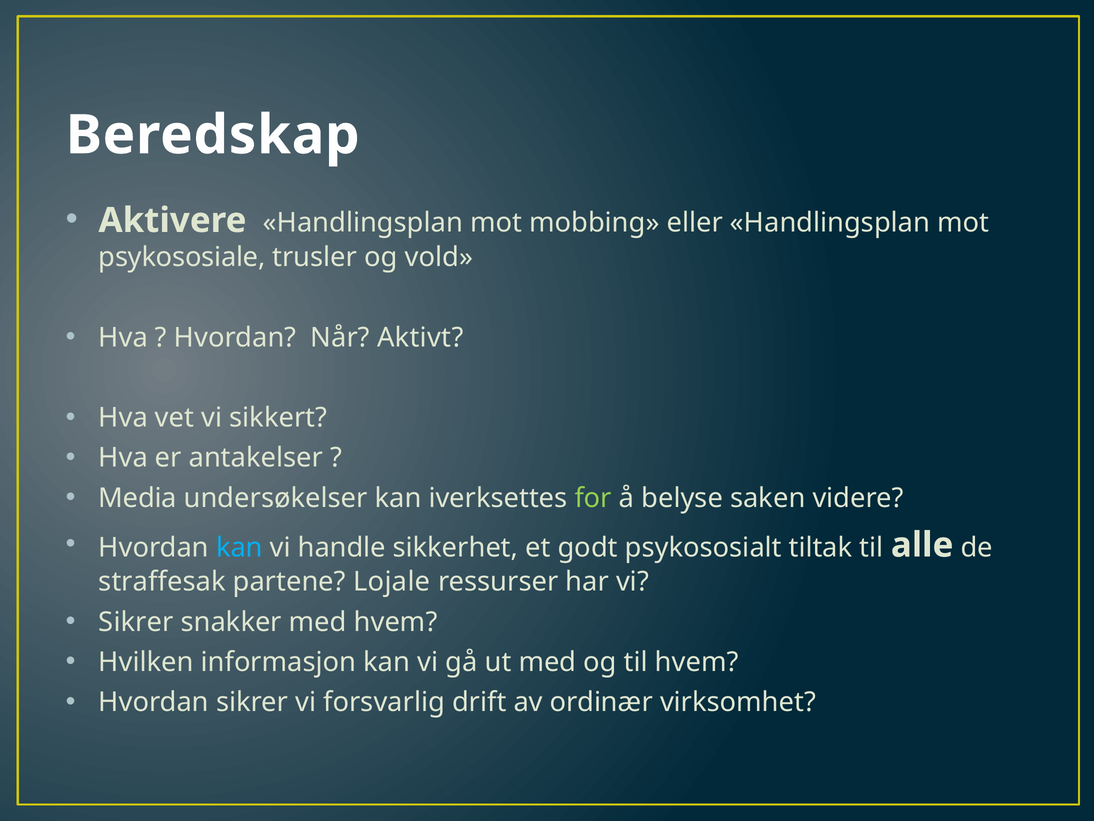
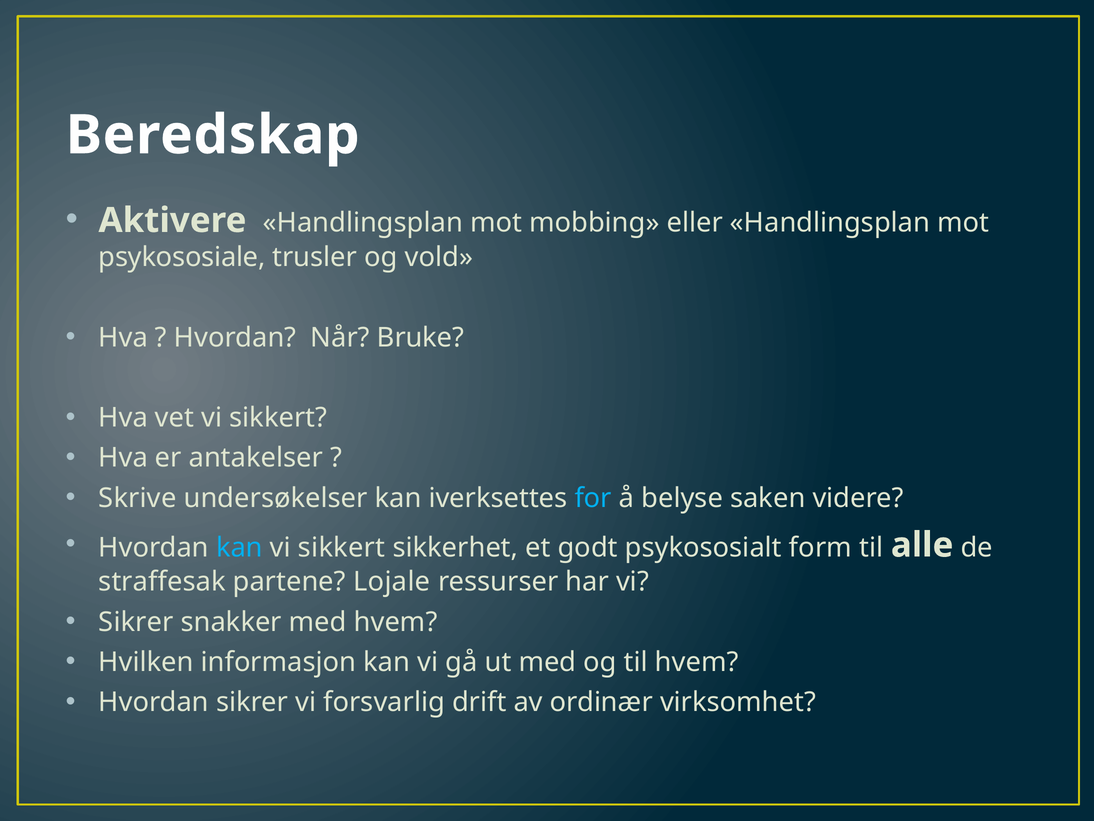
Aktivt: Aktivt -> Bruke
Media: Media -> Skrive
for colour: light green -> light blue
handle at (342, 547): handle -> sikkert
tiltak: tiltak -> form
